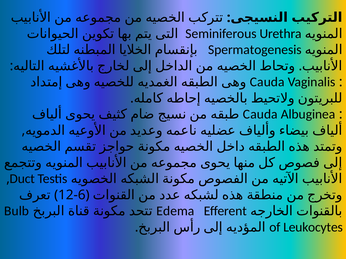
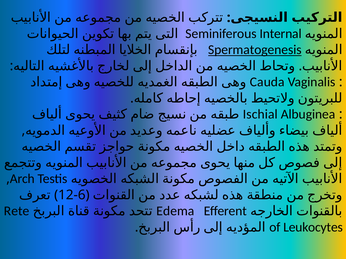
Urethra: Urethra -> Internal
Spermatogenesis underline: none -> present
Cauda at (260, 115): Cauda -> Ischial
Duct: Duct -> Arch
Bulb: Bulb -> Rete
